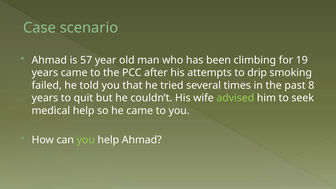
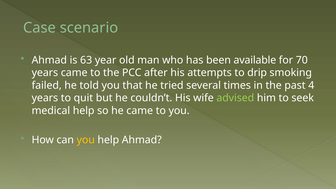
57: 57 -> 63
climbing: climbing -> available
19: 19 -> 70
8: 8 -> 4
you at (86, 140) colour: light green -> yellow
